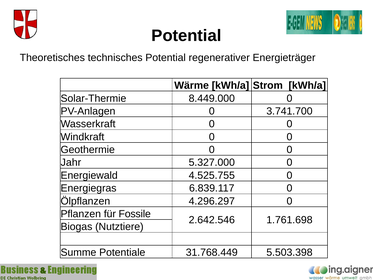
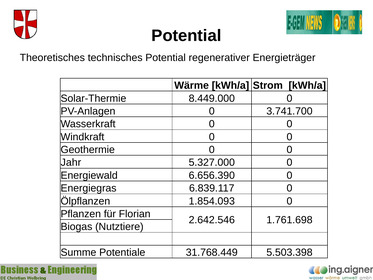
4.525.755: 4.525.755 -> 6.656.390
4.296.297: 4.296.297 -> 1.854.093
Fossile: Fossile -> Florian
